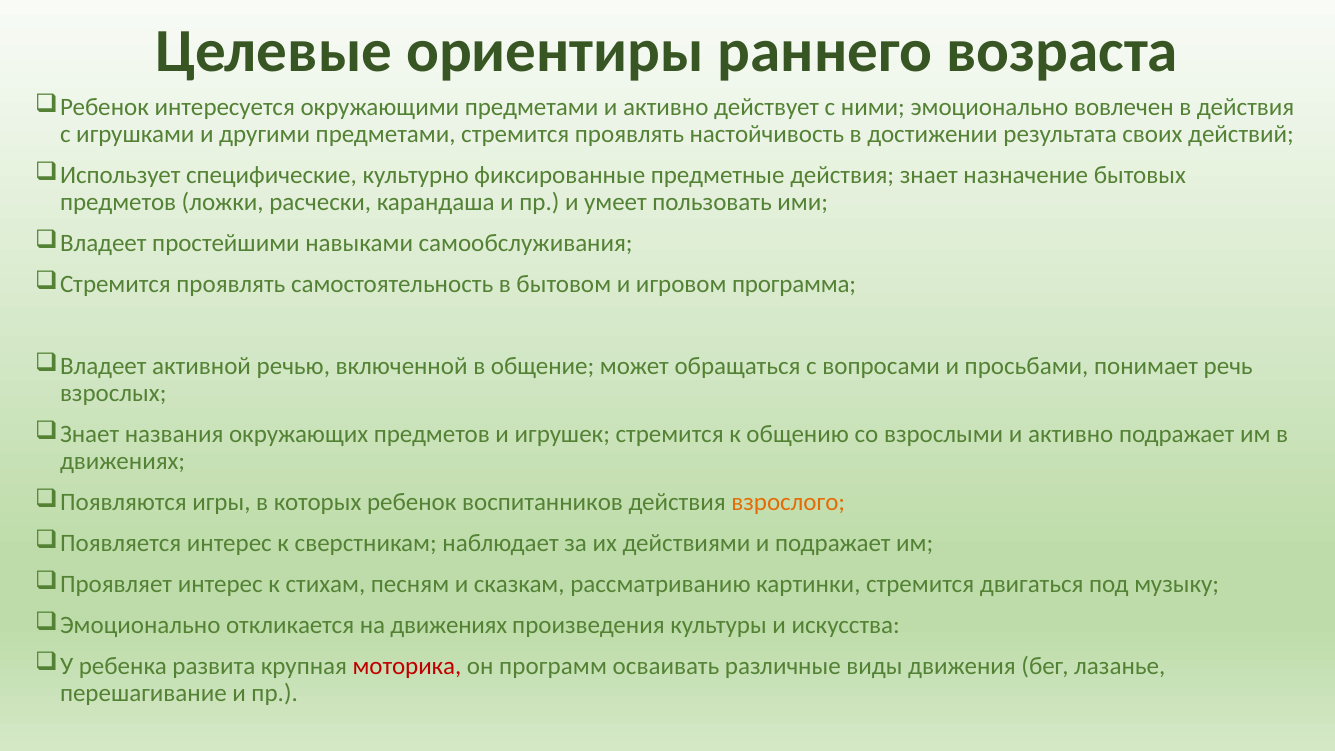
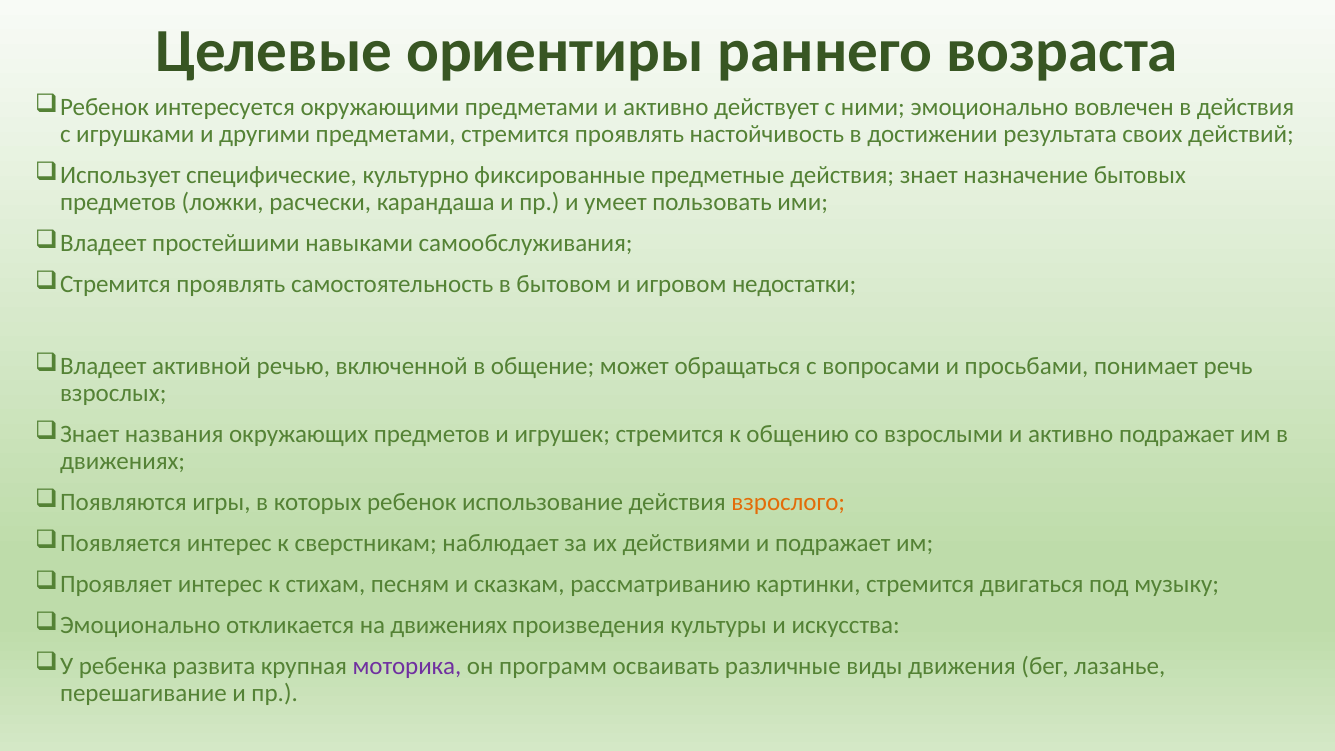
программа: программа -> недостатки
воспитанников: воспитанников -> использование
моторика colour: red -> purple
